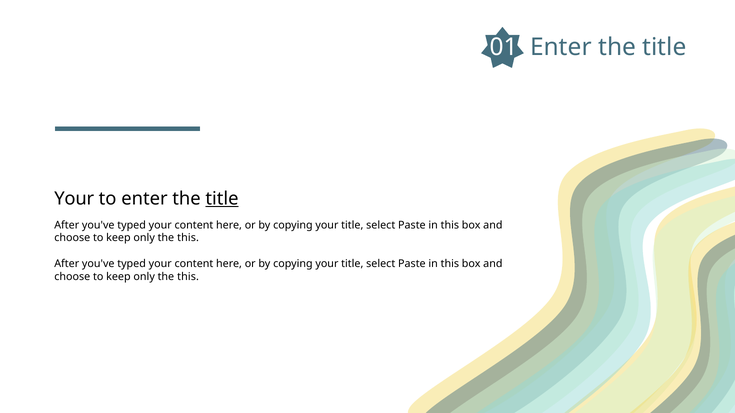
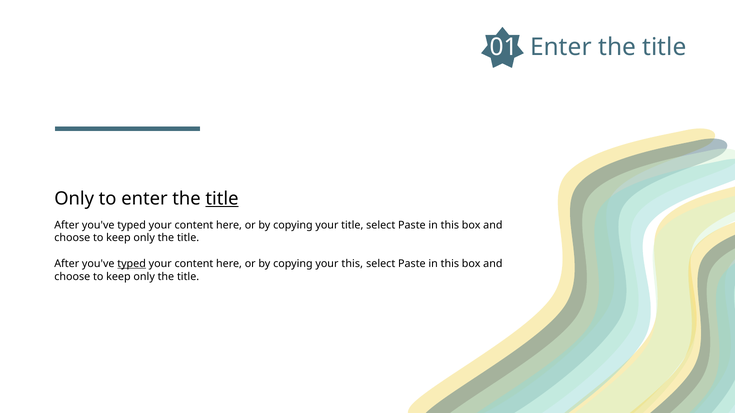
Your at (74, 199): Your -> Only
this at (188, 238): this -> title
typed at (132, 264) underline: none -> present
title at (352, 264): title -> this
this at (188, 277): this -> title
